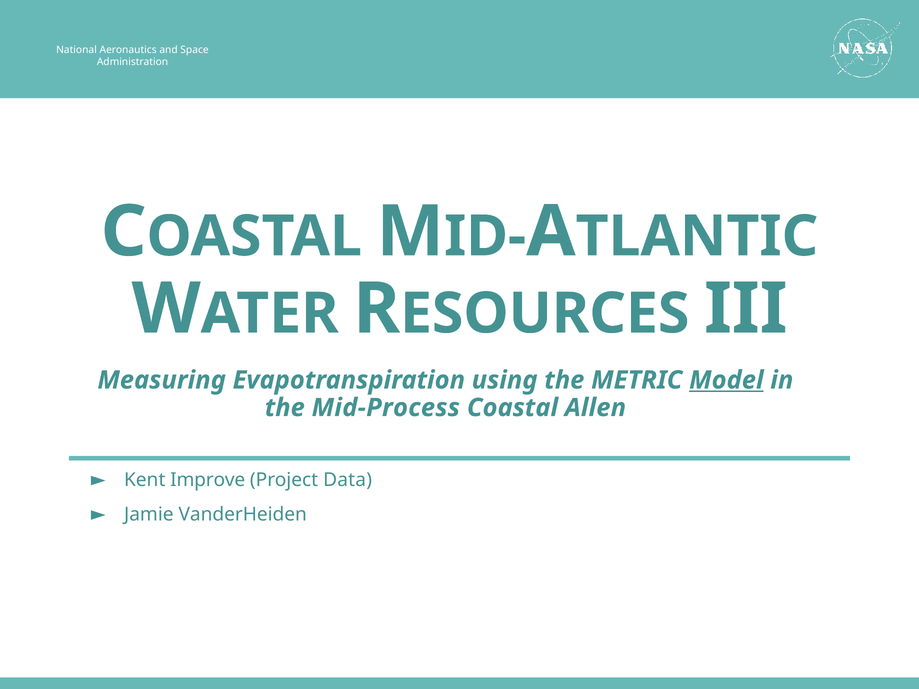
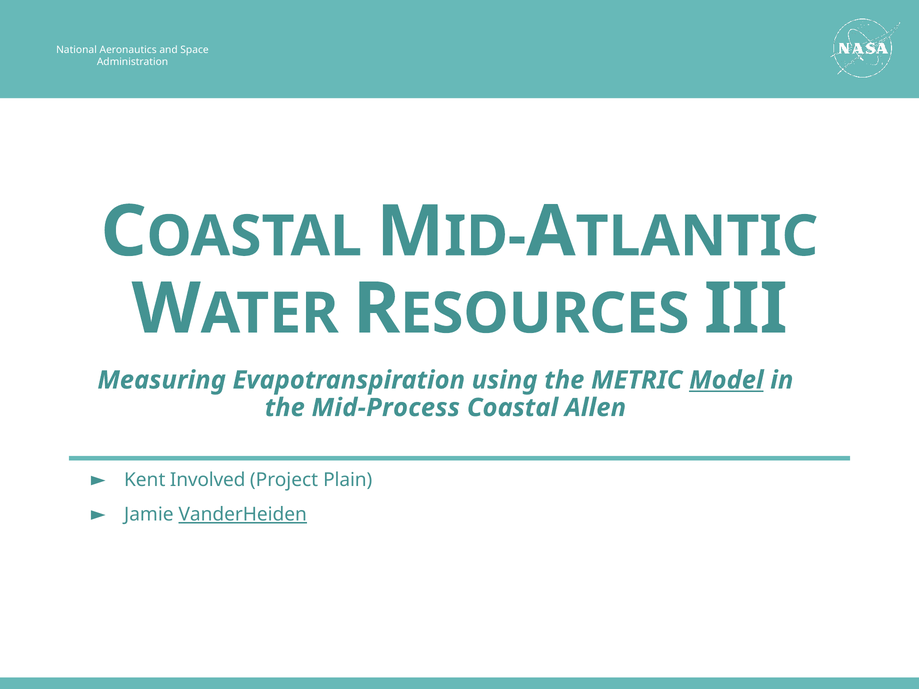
Improve: Improve -> Involved
Data: Data -> Plain
VanderHeiden underline: none -> present
